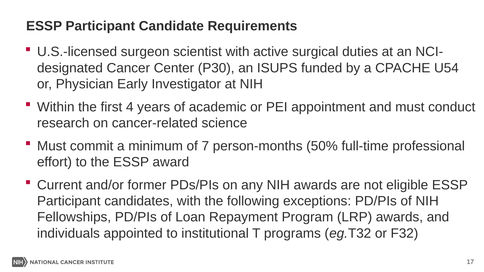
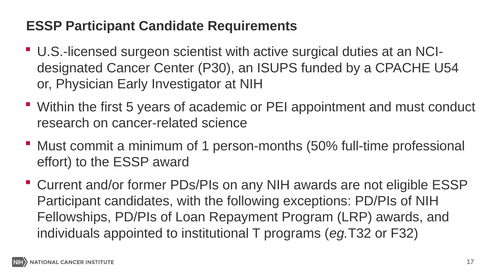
4: 4 -> 5
7: 7 -> 1
